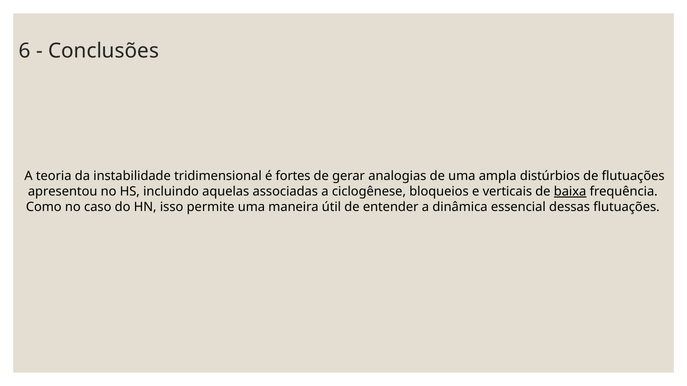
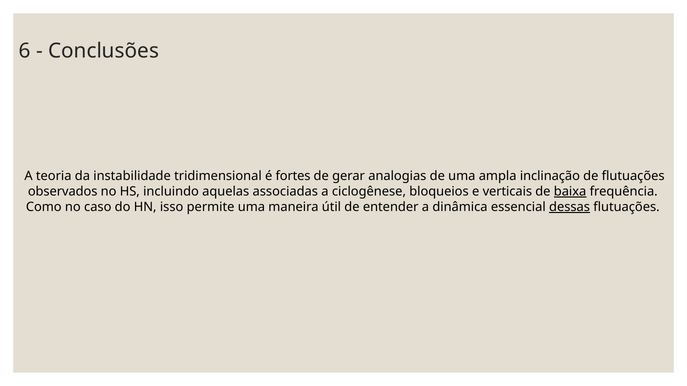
distúrbios: distúrbios -> inclinação
apresentou: apresentou -> observados
dessas underline: none -> present
